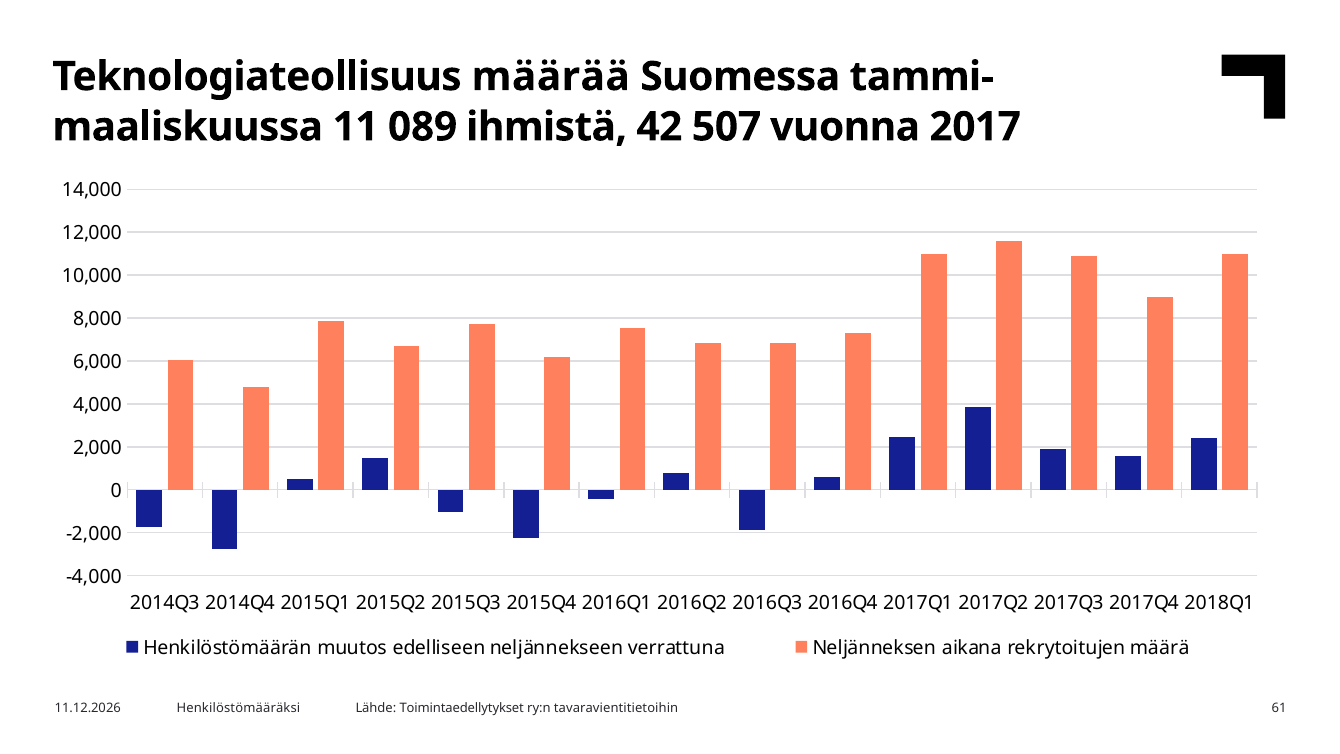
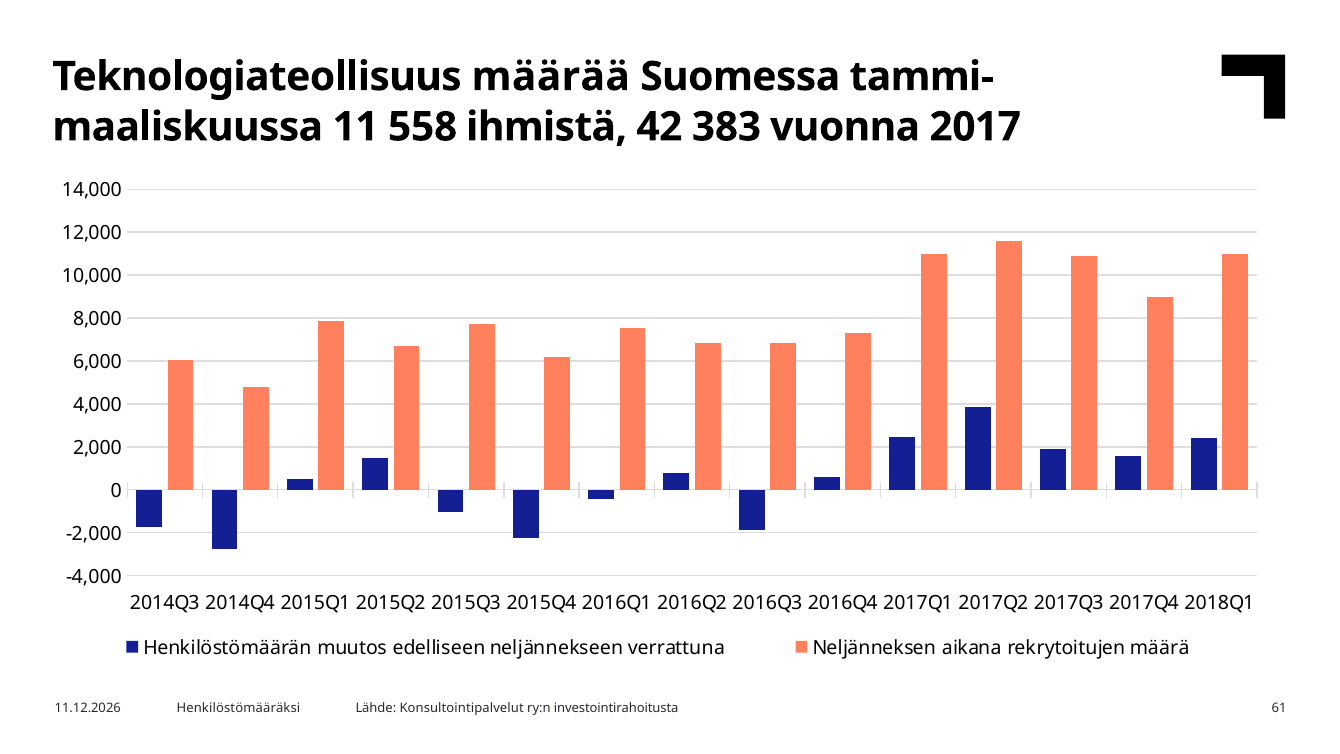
089: 089 -> 558
507: 507 -> 383
Toimintaedellytykset: Toimintaedellytykset -> Konsultointipalvelut
tavaravientitietoihin: tavaravientitietoihin -> investointirahoitusta
